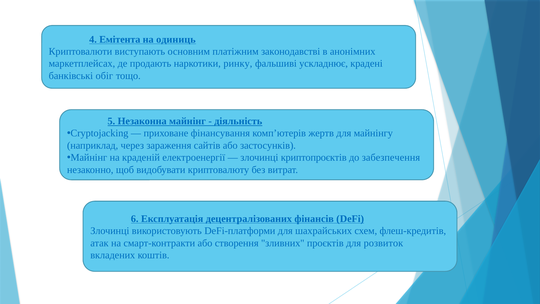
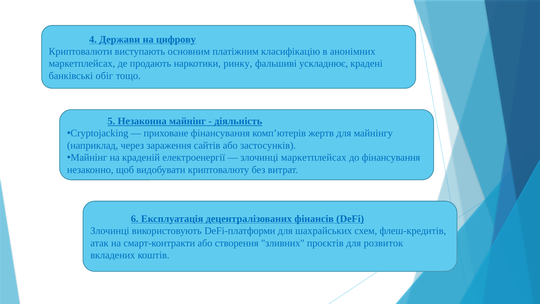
Емітента: Емітента -> Держави
одиниць: одиниць -> цифрову
законодавстві: законодавстві -> класифікацію
злочинці криптопроєктів: криптопроєктів -> маркетплейсах
до забезпечення: забезпечення -> фінансування
